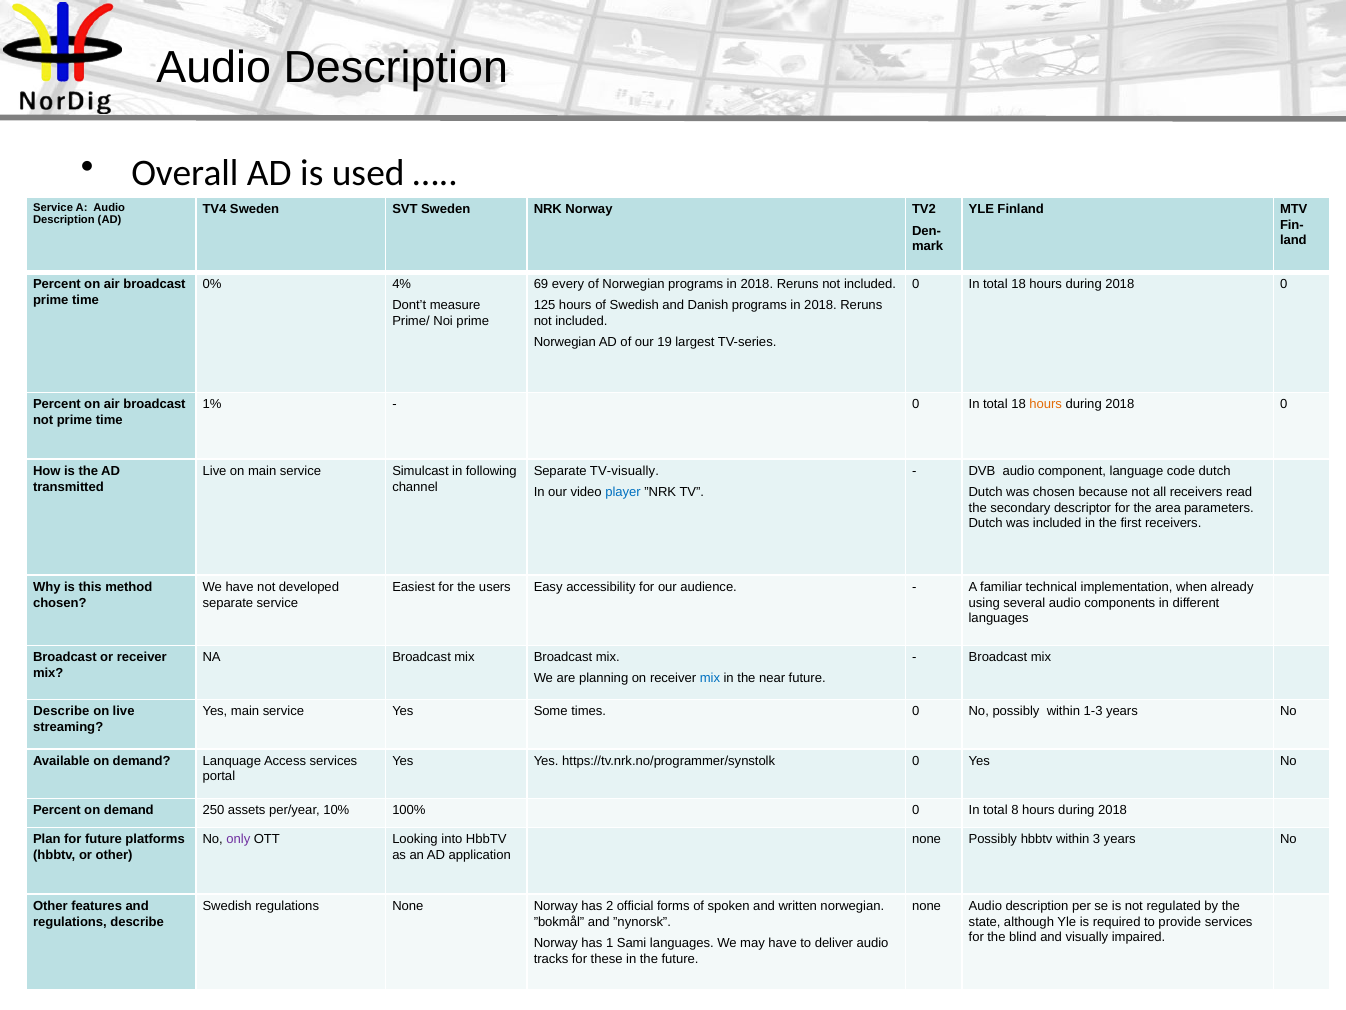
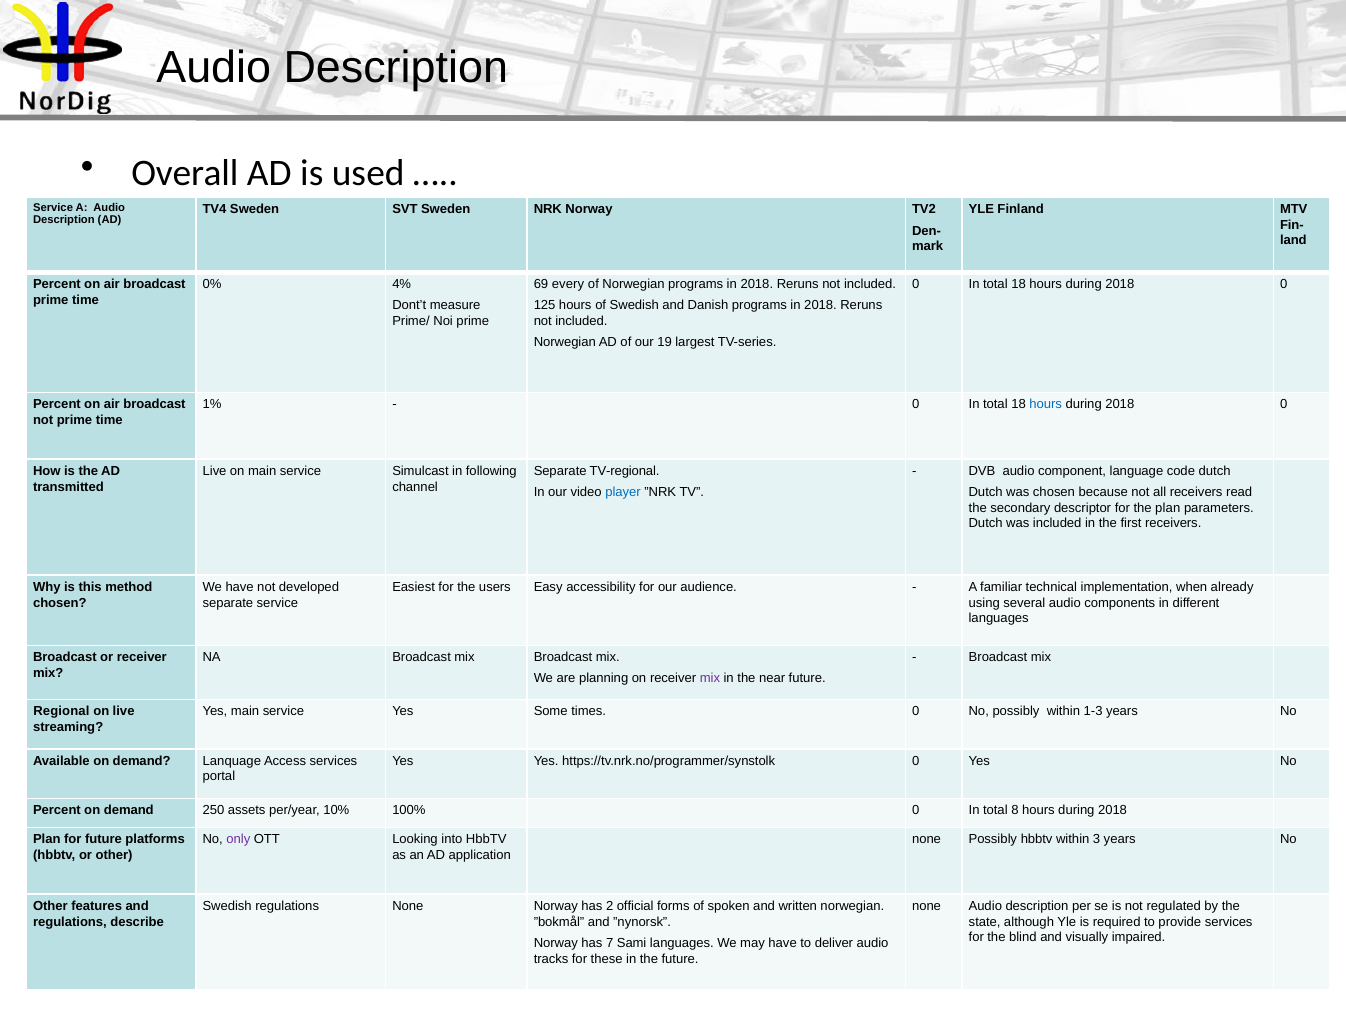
hours at (1046, 404) colour: orange -> blue
TV-visually: TV-visually -> TV-regional
the area: area -> plan
mix at (710, 678) colour: blue -> purple
Describe at (61, 711): Describe -> Regional
1: 1 -> 7
